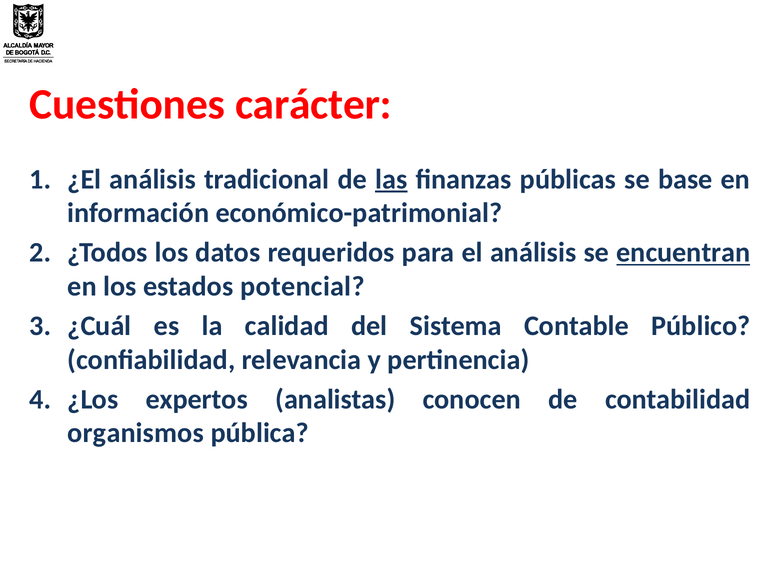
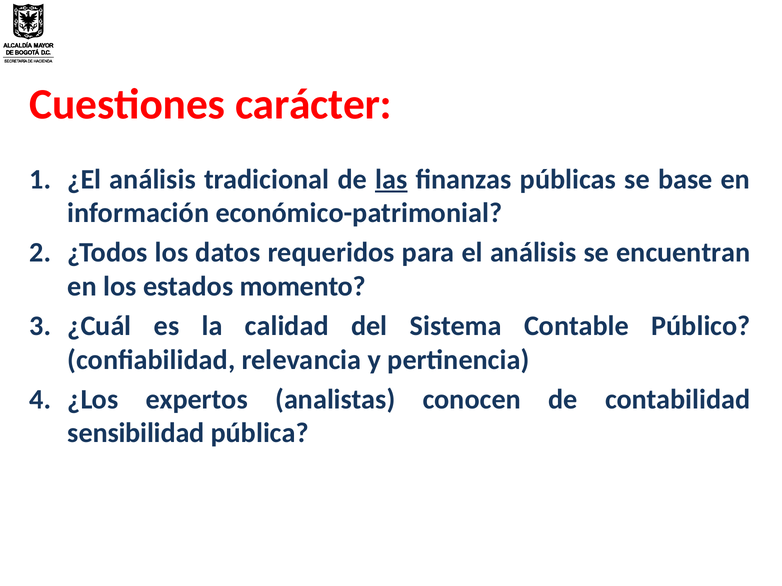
encuentran underline: present -> none
potencial: potencial -> momento
organismos: organismos -> sensibilidad
